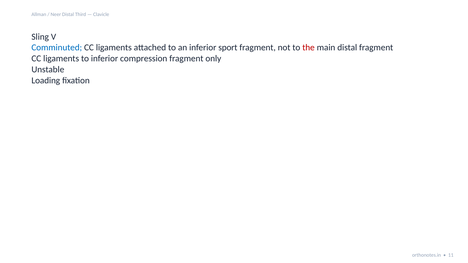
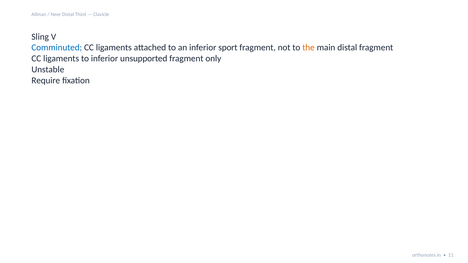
the colour: red -> orange
compression: compression -> unsupported
Loading: Loading -> Require
